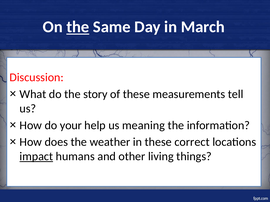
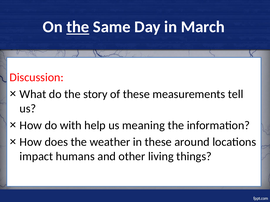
your: your -> with
correct: correct -> around
impact underline: present -> none
